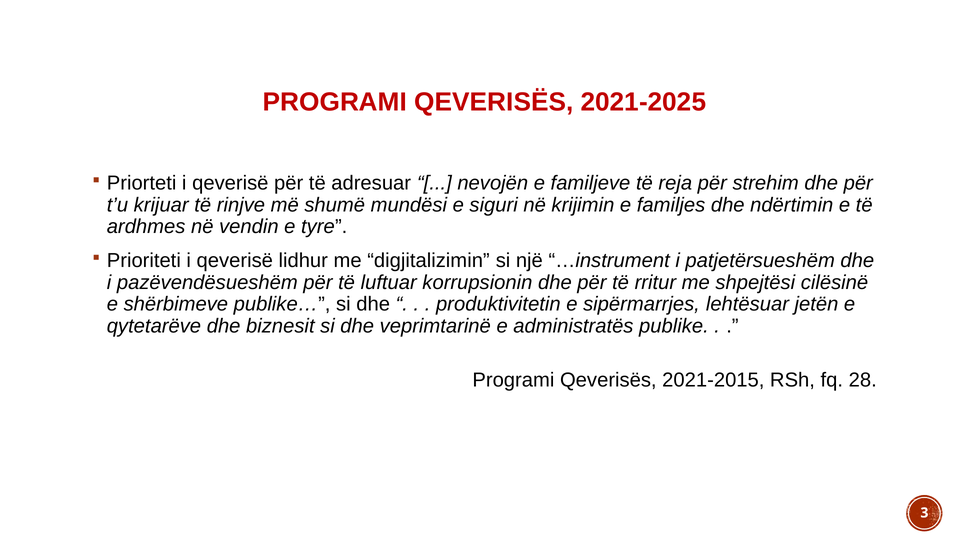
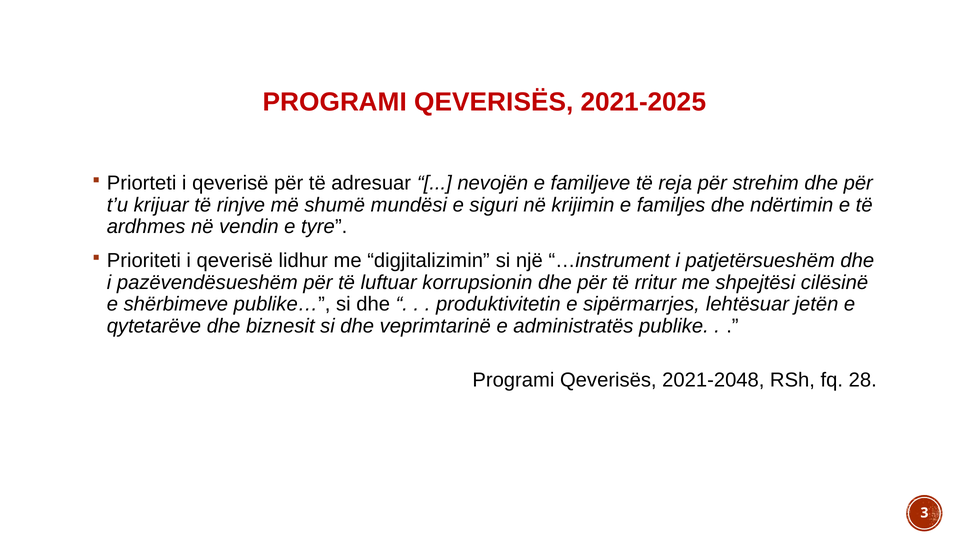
2021-2015: 2021-2015 -> 2021-2048
